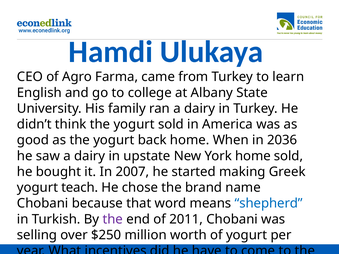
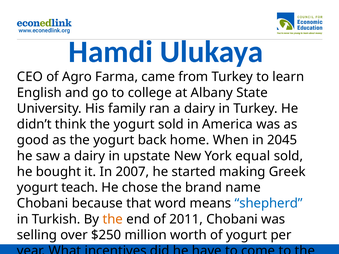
2036: 2036 -> 2045
York home: home -> equal
the at (113, 219) colour: purple -> orange
